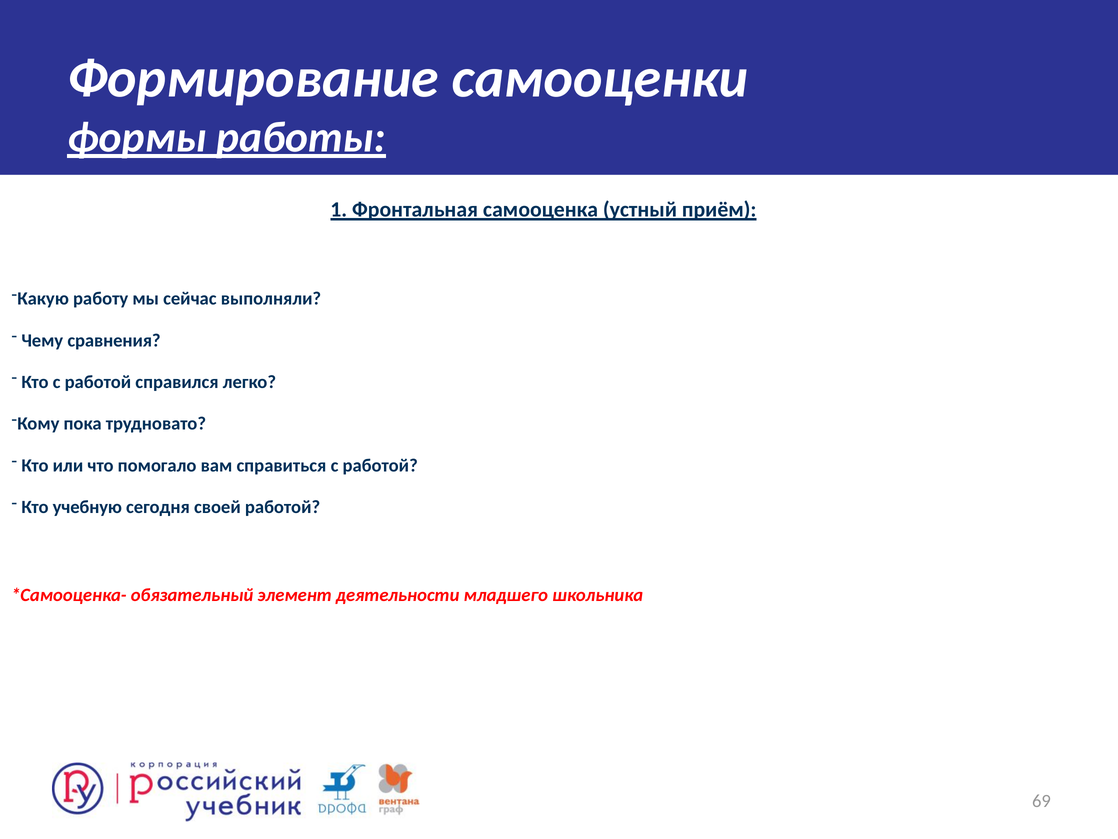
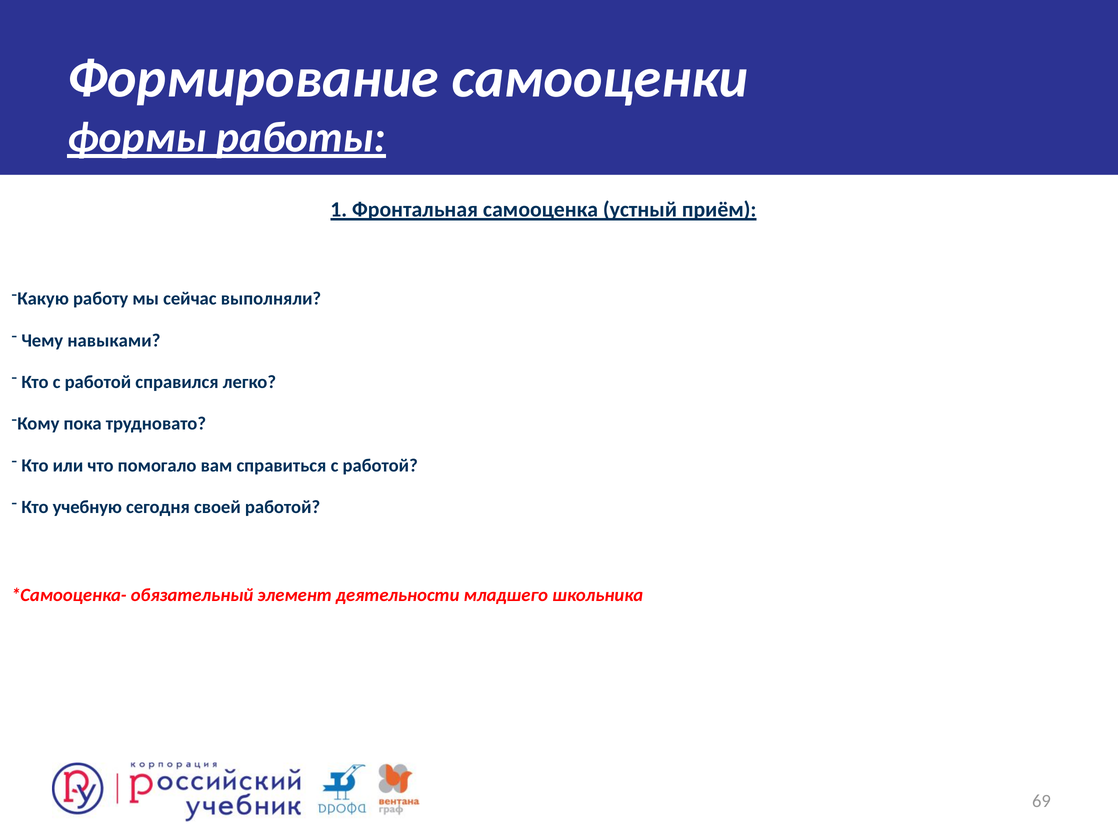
сравнения: сравнения -> навыками
